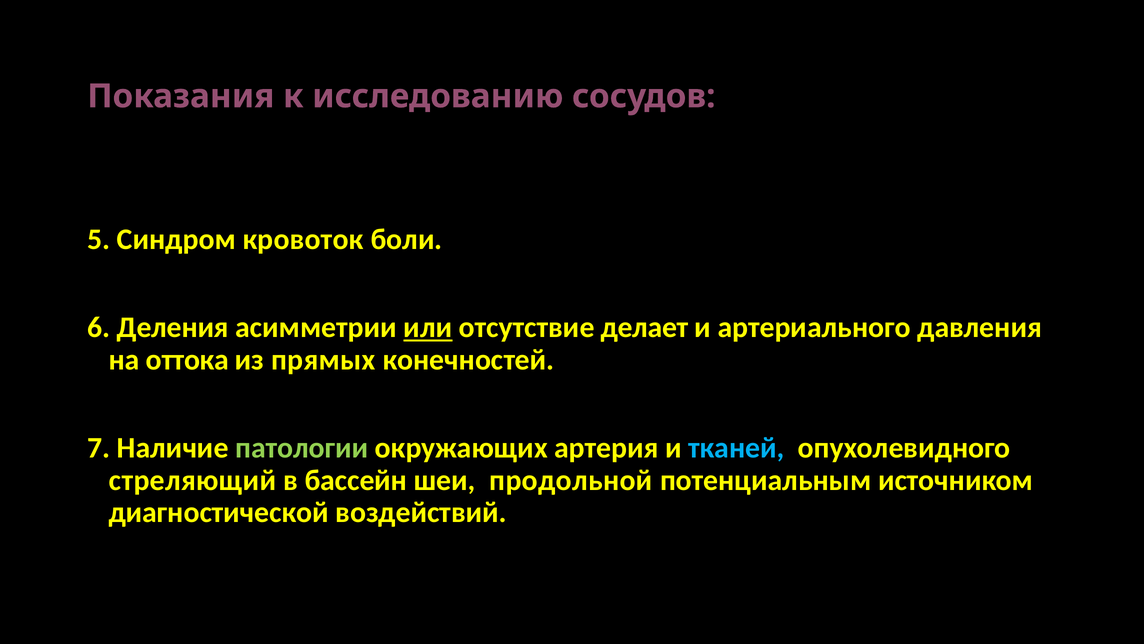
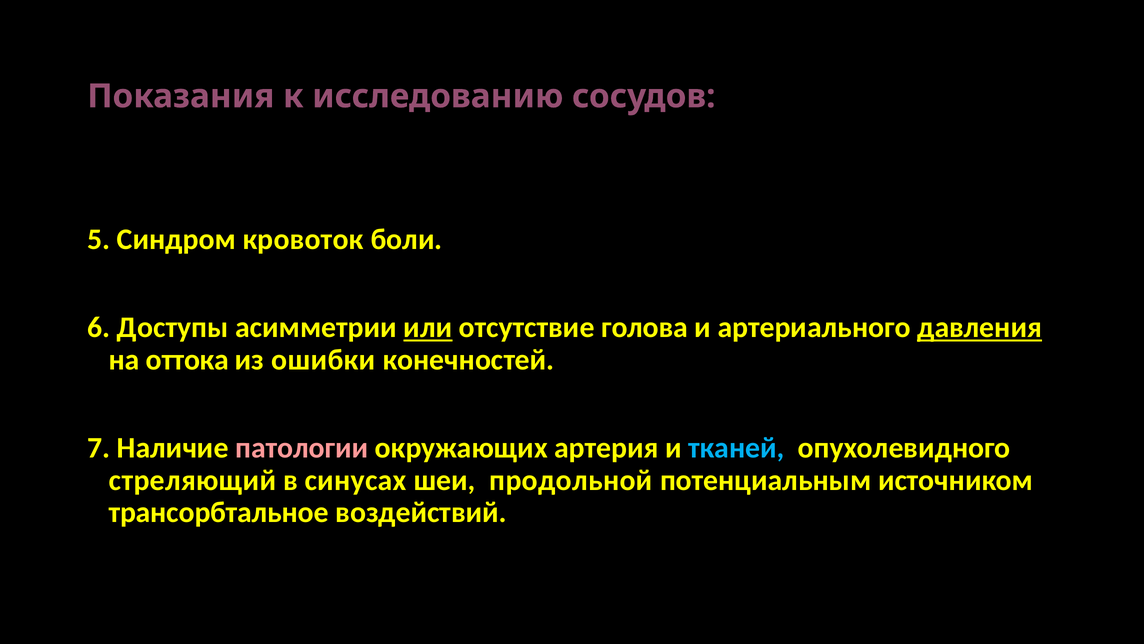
Деления: Деления -> Доступы
делает: делает -> голова
давления underline: none -> present
прямых: прямых -> ошибки
патологии colour: light green -> pink
бассейн: бассейн -> синусах
диагностической: диагностической -> трансорбтальное
